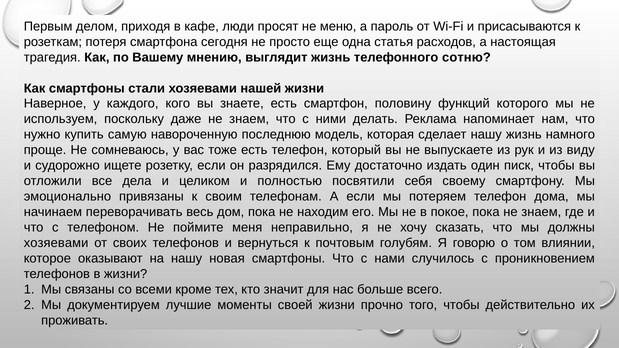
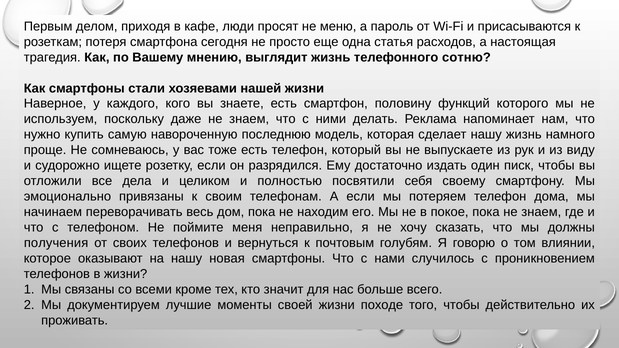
хозяевами at (56, 243): хозяевами -> получения
прочно: прочно -> походе
